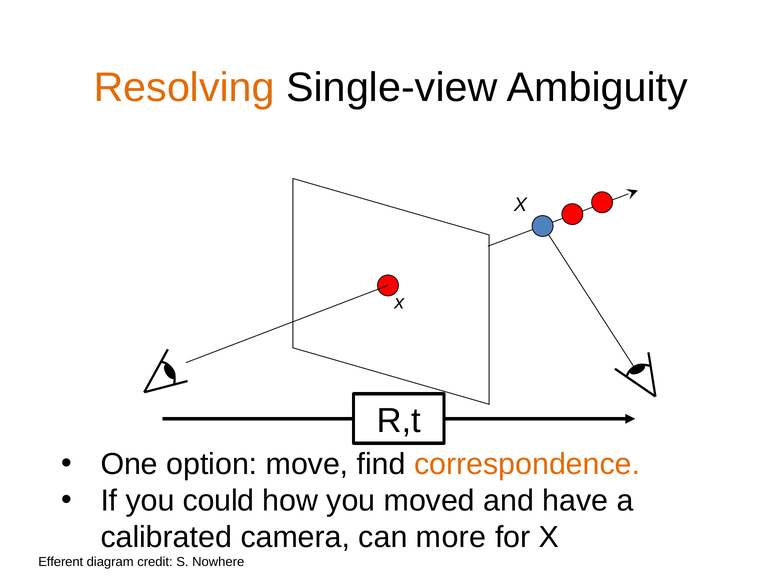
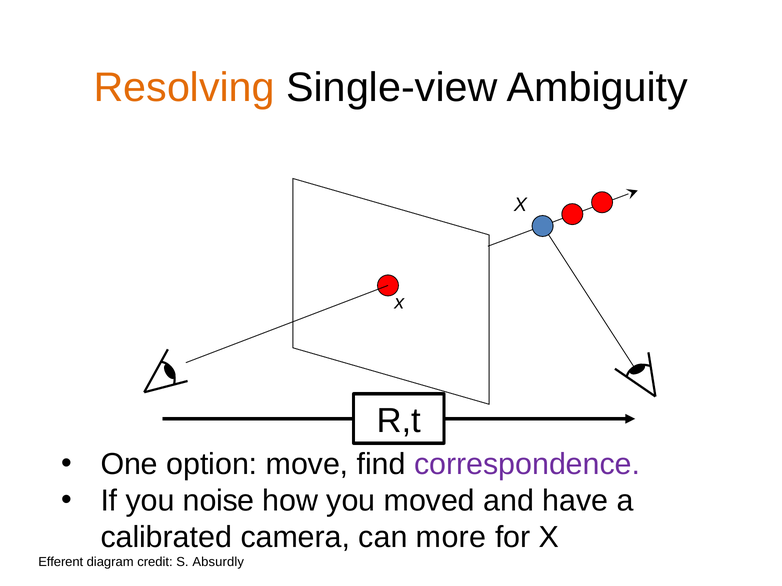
correspondence colour: orange -> purple
could: could -> noise
Nowhere: Nowhere -> Absurdly
